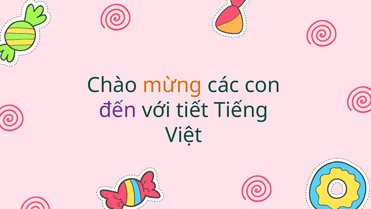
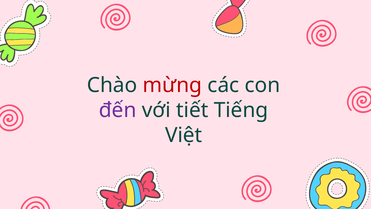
mừng colour: orange -> red
